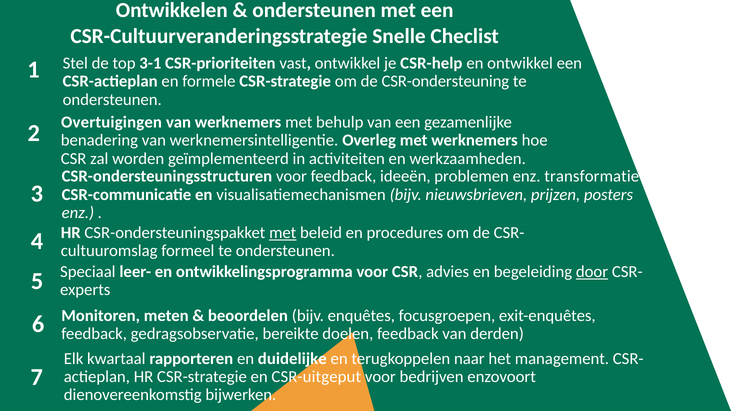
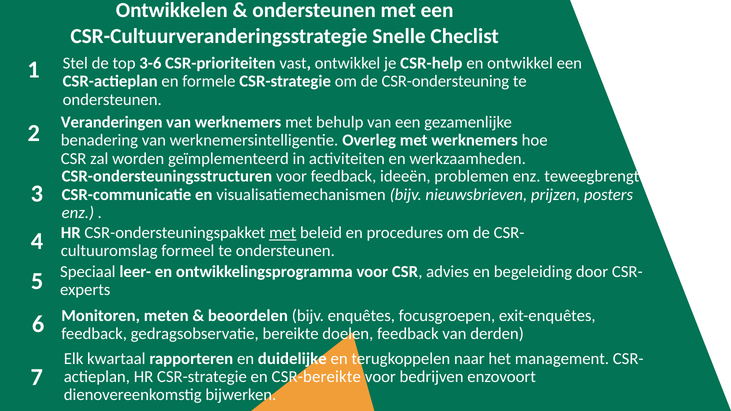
3-1: 3-1 -> 3-6
Overtuigingen: Overtuigingen -> Veranderingen
transformatie: transformatie -> teweegbrengt
door underline: present -> none
CSR-uitgeput: CSR-uitgeput -> CSR-bereikte
